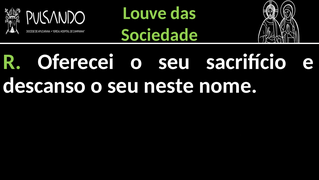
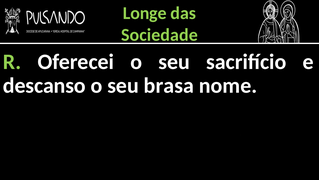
Louve: Louve -> Longe
neste: neste -> brasa
